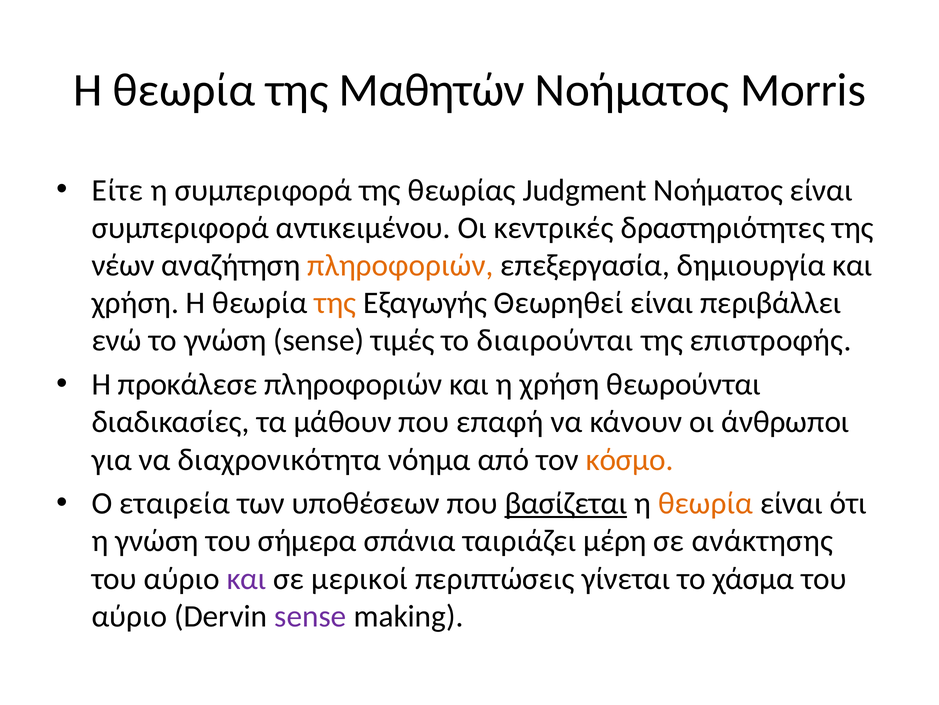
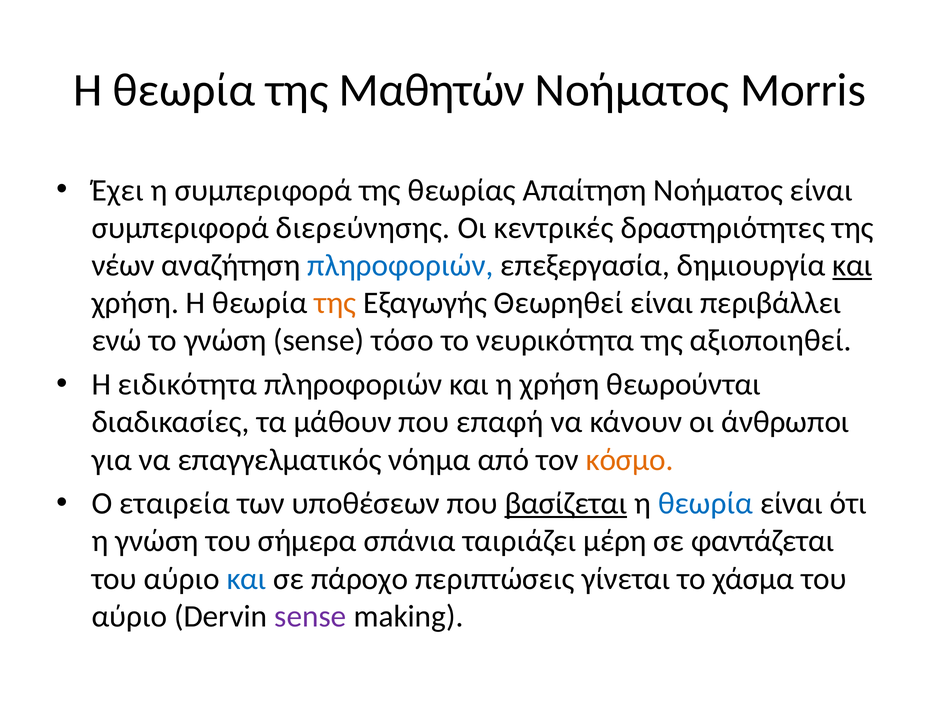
Είτε: Είτε -> Έχει
Judgment: Judgment -> Απαίτηση
αντικειμένου: αντικειμένου -> διερεύνησης
πληροφοριών at (400, 265) colour: orange -> blue
και at (852, 265) underline: none -> present
τιμές: τιμές -> τόσο
διαιρούνται: διαιρούνται -> νευρικότητα
επιστροφής: επιστροφής -> αξιοποιηθεί
προκάλεσε: προκάλεσε -> ειδικότητα
διαχρονικότητα: διαχρονικότητα -> επαγγελματικός
θεωρία at (706, 503) colour: orange -> blue
ανάκτησης: ανάκτησης -> φαντάζεται
και at (247, 578) colour: purple -> blue
μερικοί: μερικοί -> πάροχο
